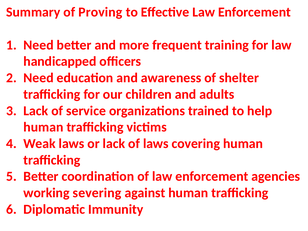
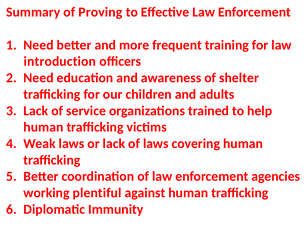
handicapped: handicapped -> introduction
severing: severing -> plentiful
